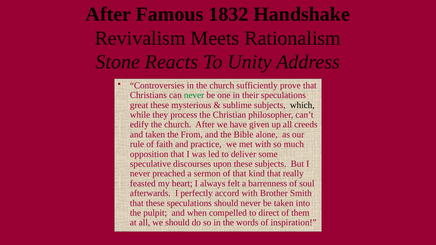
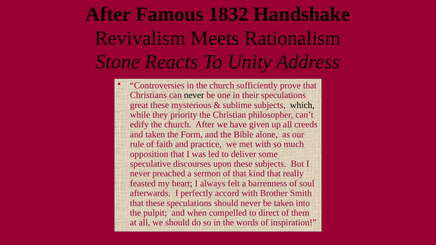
never at (194, 95) colour: green -> black
process: process -> priority
From: From -> Form
